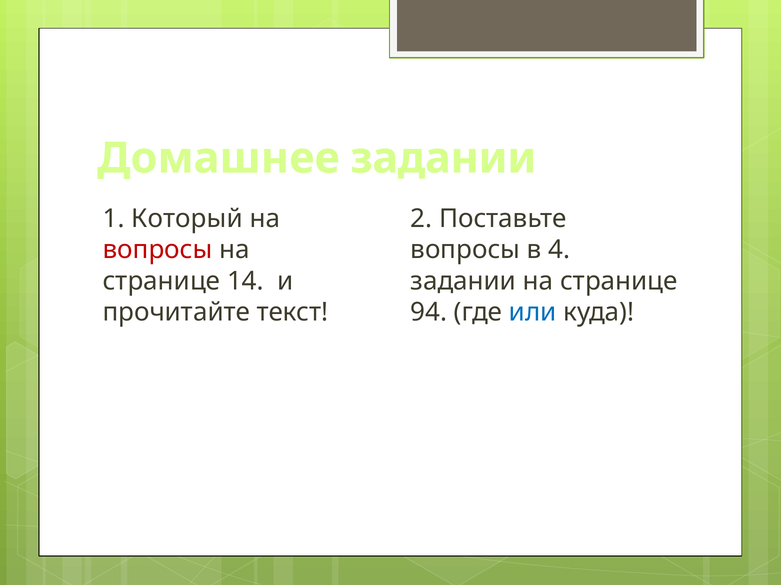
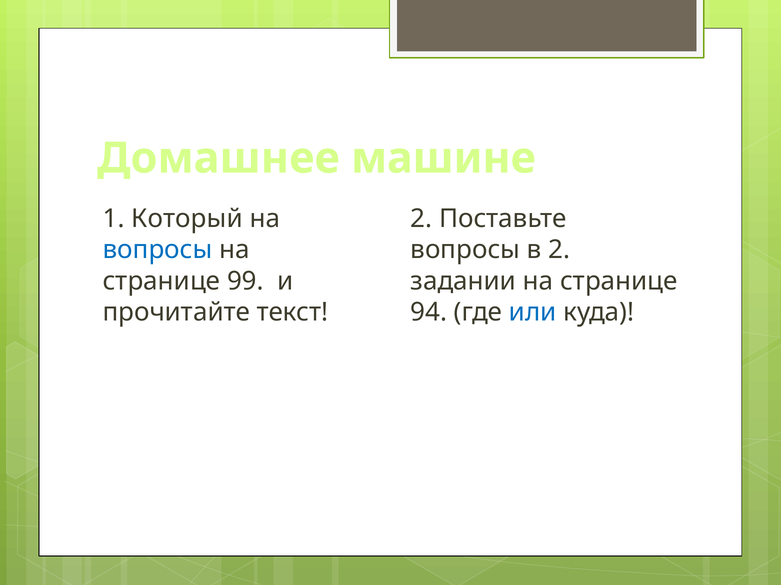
Домашнее задании: задании -> машине
вопросы at (158, 250) colour: red -> blue
в 4: 4 -> 2
14: 14 -> 99
